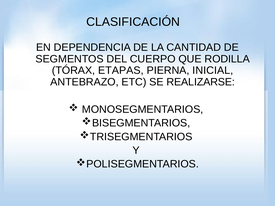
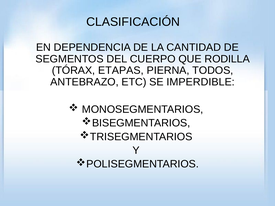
INICIAL: INICIAL -> TODOS
REALIZARSE: REALIZARSE -> IMPERDIBLE
